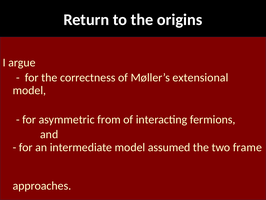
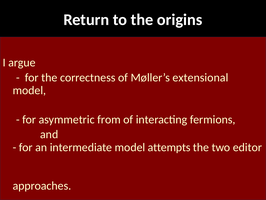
assumed: assumed -> attempts
frame: frame -> editor
